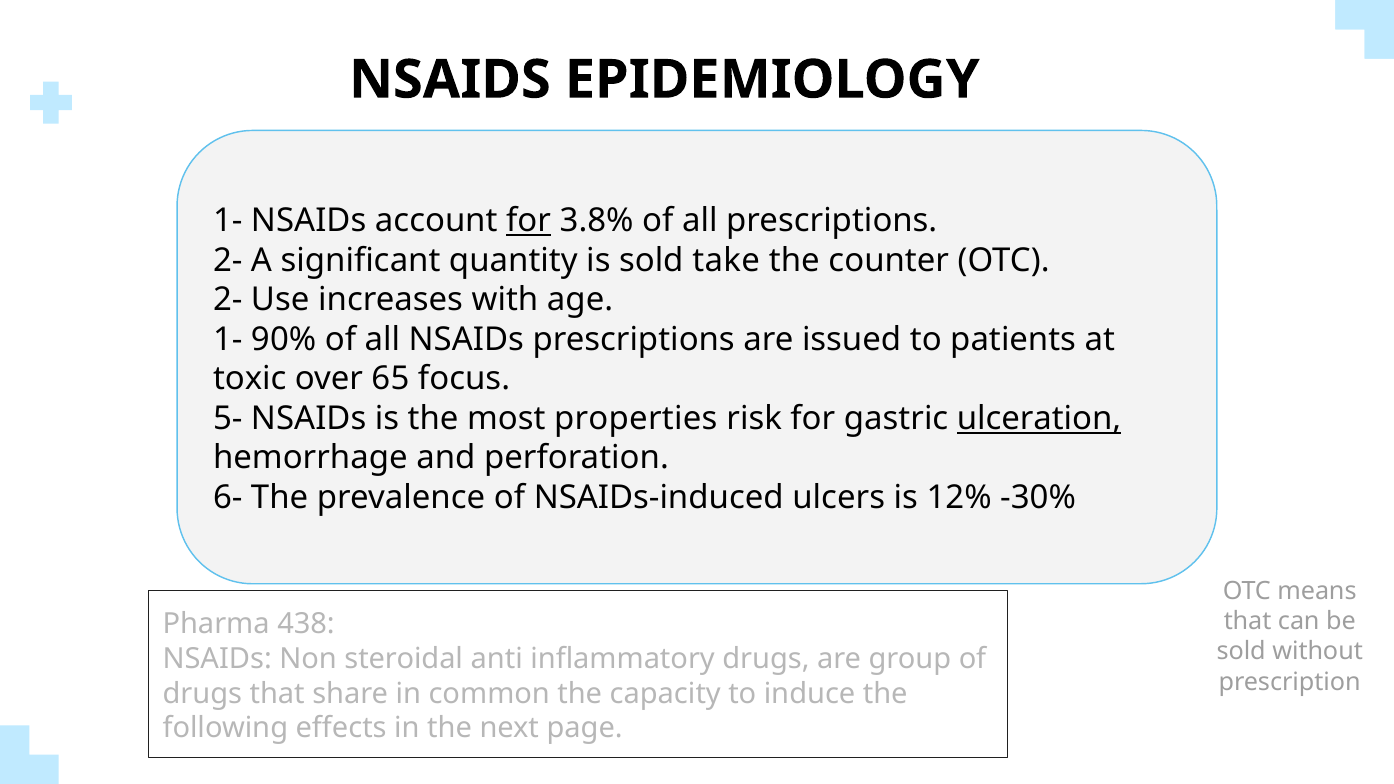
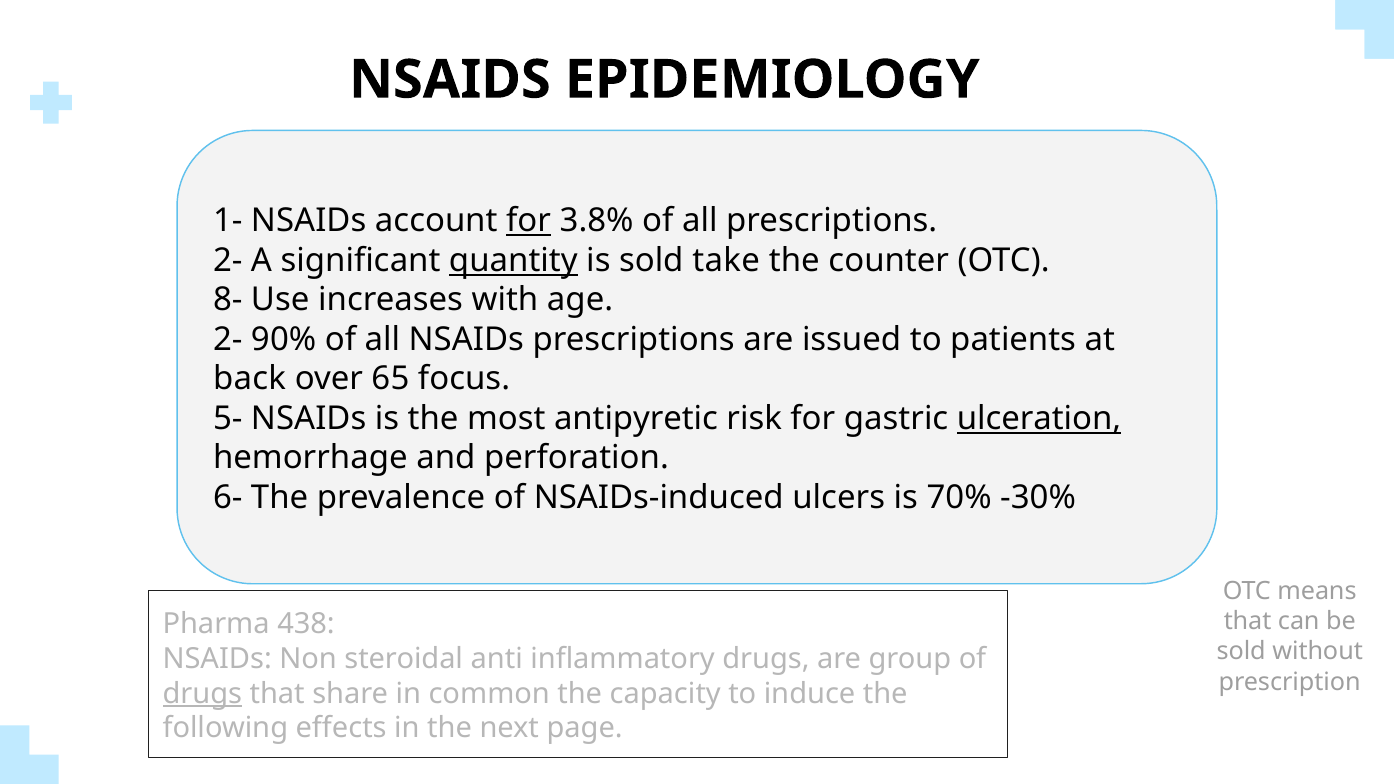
quantity underline: none -> present
2- at (228, 300): 2- -> 8-
1- at (228, 340): 1- -> 2-
toxic: toxic -> back
properties: properties -> antipyretic
12%: 12% -> 70%
drugs at (202, 694) underline: none -> present
